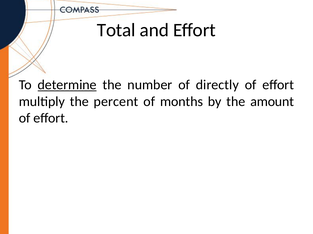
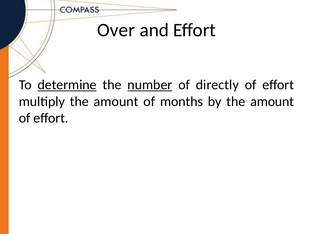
Total: Total -> Over
number underline: none -> present
multiply the percent: percent -> amount
